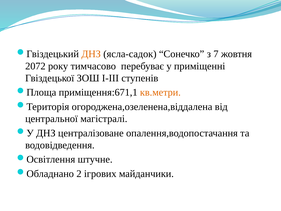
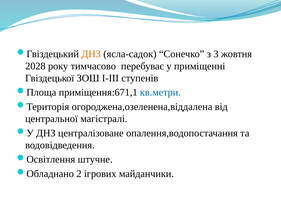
7: 7 -> 3
2072: 2072 -> 2028
кв.метри colour: orange -> blue
